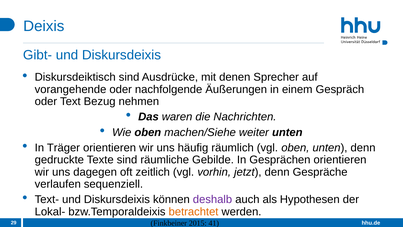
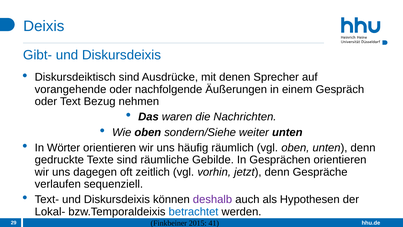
machen/Siehe: machen/Siehe -> sondern/Siehe
Träger: Träger -> Wörter
betrachtet colour: orange -> blue
